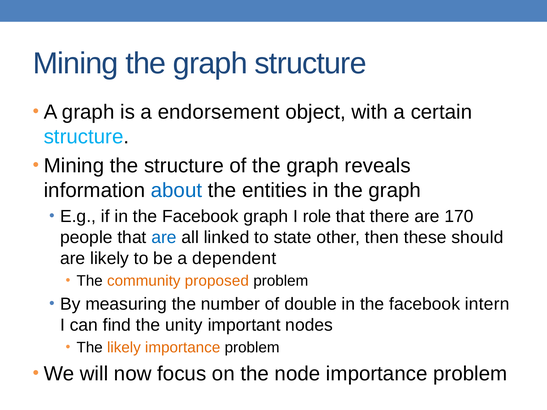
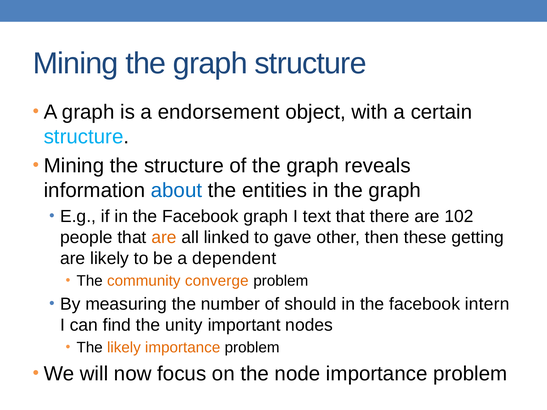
role: role -> text
170: 170 -> 102
are at (164, 238) colour: blue -> orange
state: state -> gave
should: should -> getting
proposed: proposed -> converge
double: double -> should
